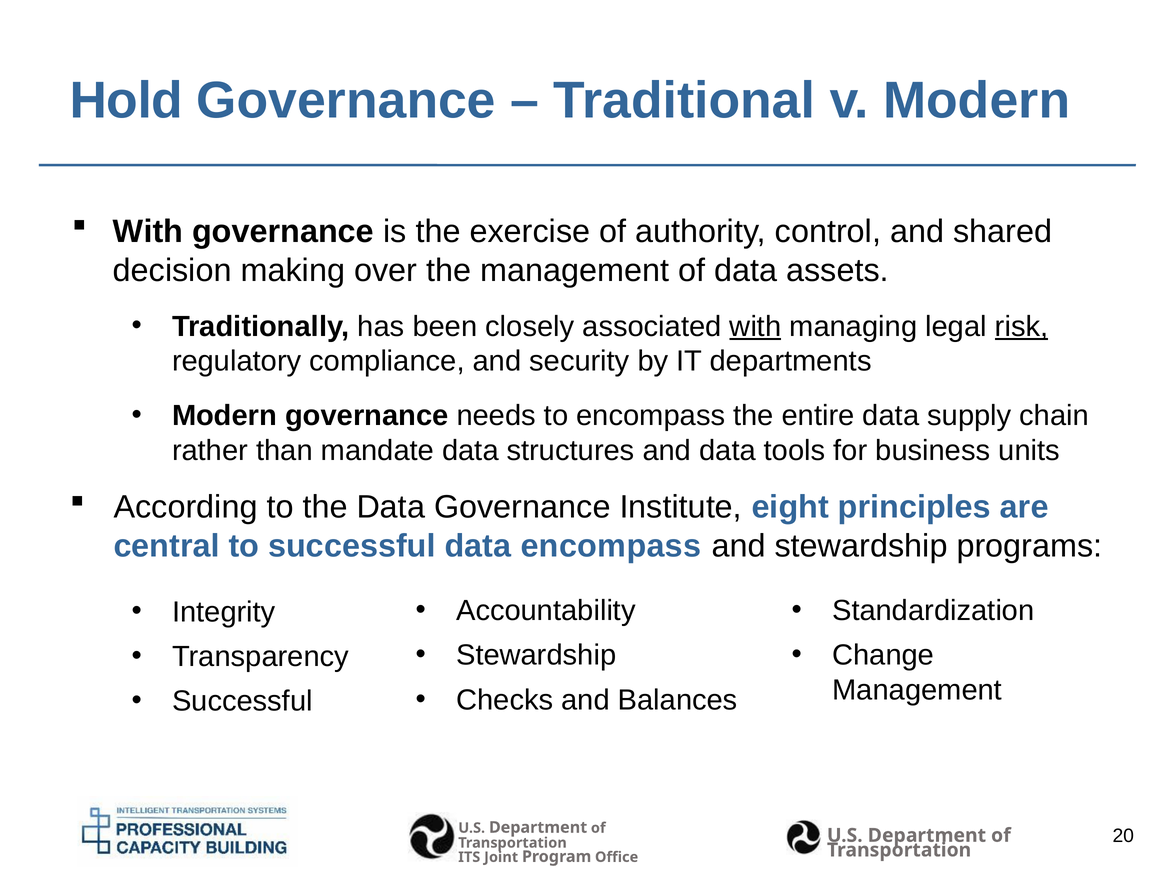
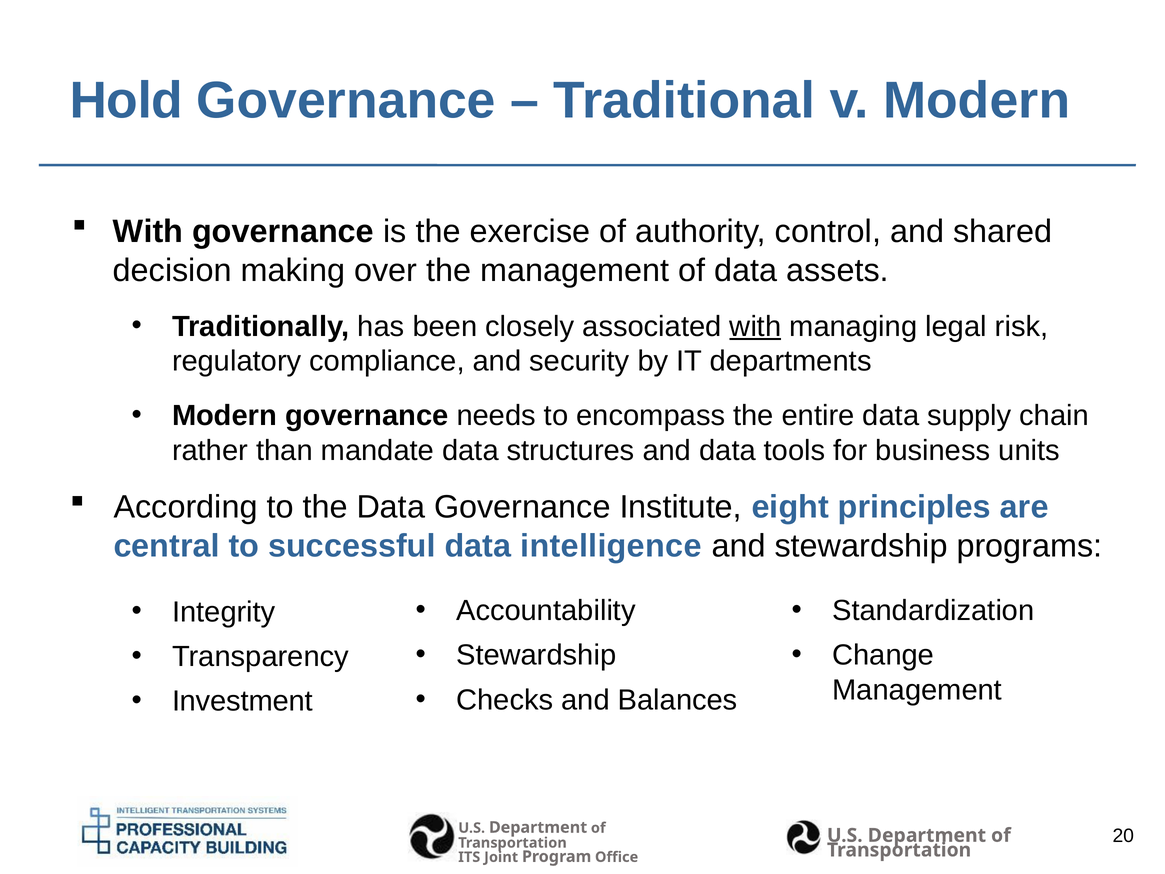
risk underline: present -> none
data encompass: encompass -> intelligence
Successful at (242, 701): Successful -> Investment
